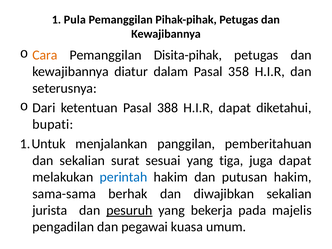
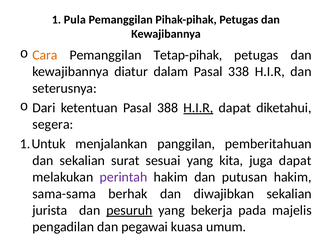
Disita-pihak: Disita-pihak -> Tetap-pihak
358: 358 -> 338
H.I.R at (198, 108) underline: none -> present
bupati: bupati -> segera
tiga: tiga -> kita
perintah colour: blue -> purple
